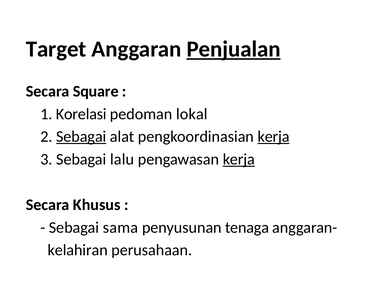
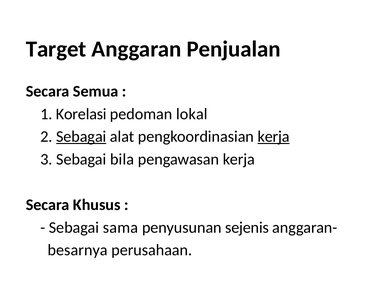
Penjualan underline: present -> none
Square: Square -> Semua
lalu: lalu -> bila
kerja at (239, 159) underline: present -> none
tenaga: tenaga -> sejenis
kelahiran: kelahiran -> besarnya
